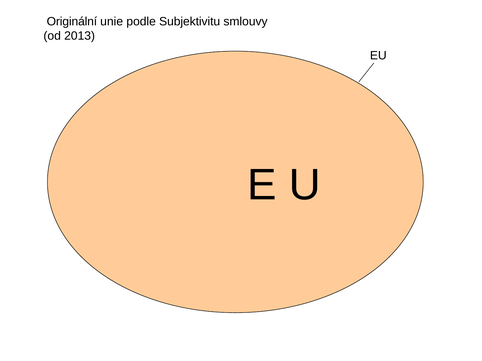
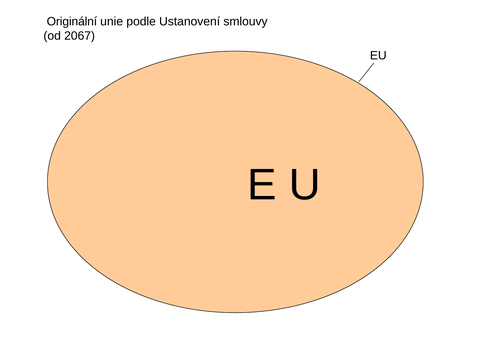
Subjektivitu: Subjektivitu -> Ustanovení
2013: 2013 -> 2067
